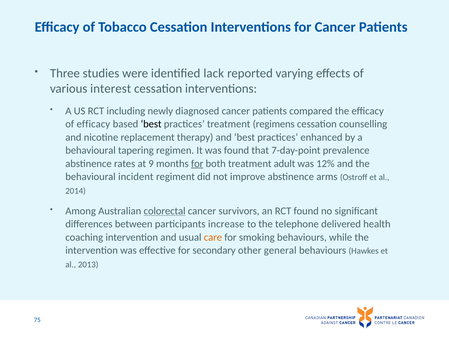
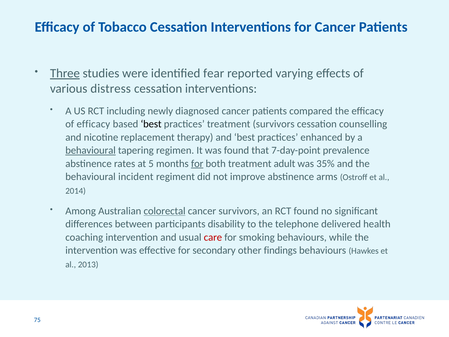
Three underline: none -> present
lack: lack -> fear
interest: interest -> distress
treatment regimens: regimens -> survivors
behavioural at (91, 150) underline: none -> present
9: 9 -> 5
12%: 12% -> 35%
increase: increase -> disability
care colour: orange -> red
general: general -> findings
